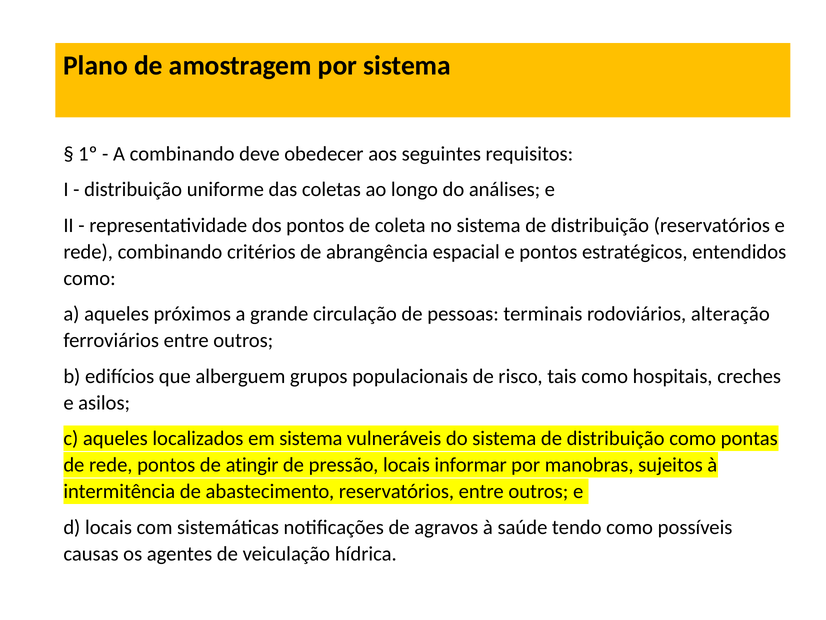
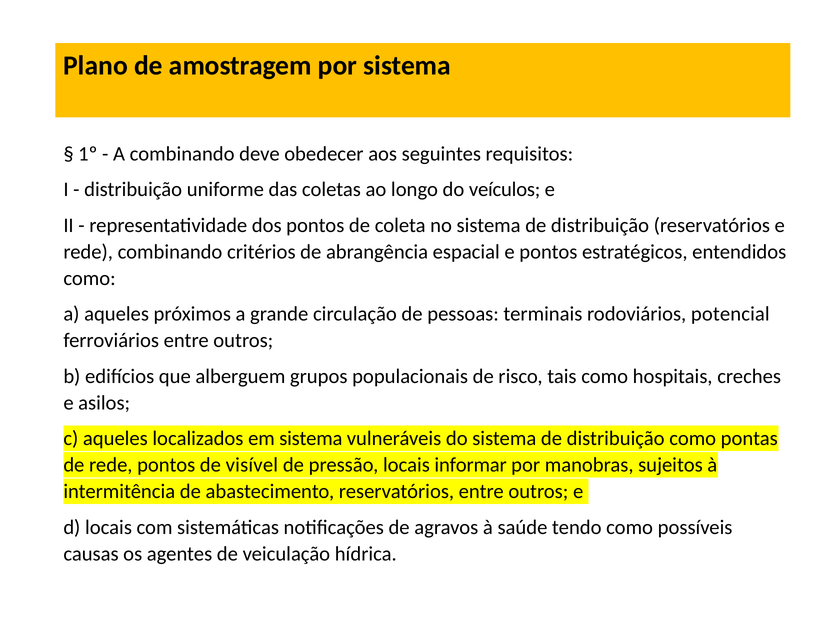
análises: análises -> veículos
alteração: alteração -> potencial
atingir: atingir -> visível
